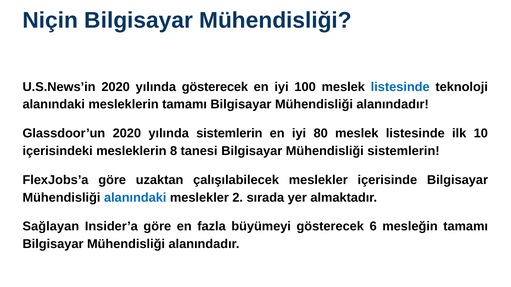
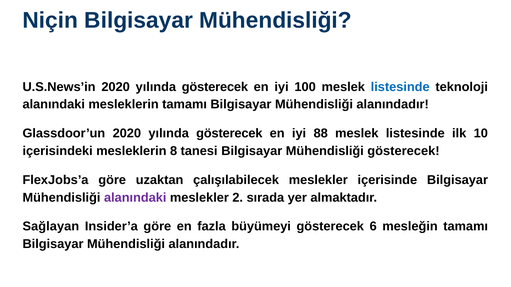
Glassdoor’un 2020 yılında sistemlerin: sistemlerin -> gösterecek
80: 80 -> 88
Mühendisliği sistemlerin: sistemlerin -> gösterecek
alanındaki at (135, 198) colour: blue -> purple
